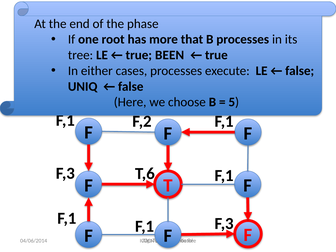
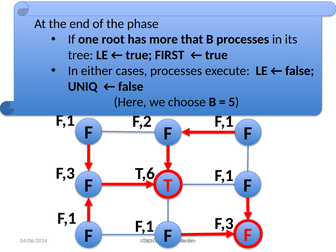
BEEN: BEEN -> FIRST
